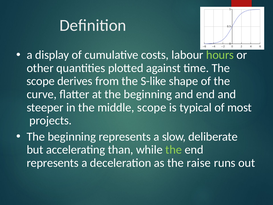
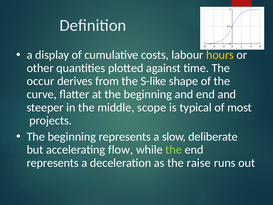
hours colour: light green -> yellow
scope at (41, 81): scope -> occur
than: than -> flow
